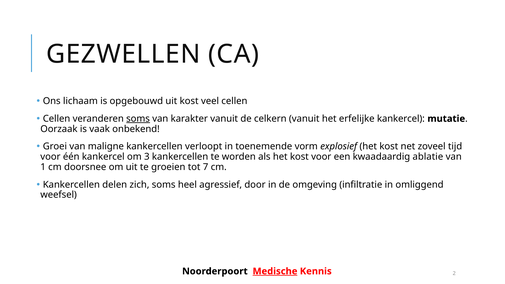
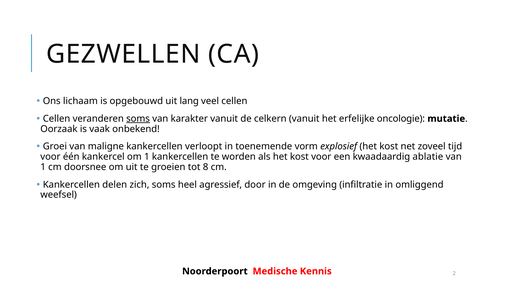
uit kost: kost -> lang
erfelijke kankercel: kankercel -> oncologie
om 3: 3 -> 1
7: 7 -> 8
Medische underline: present -> none
